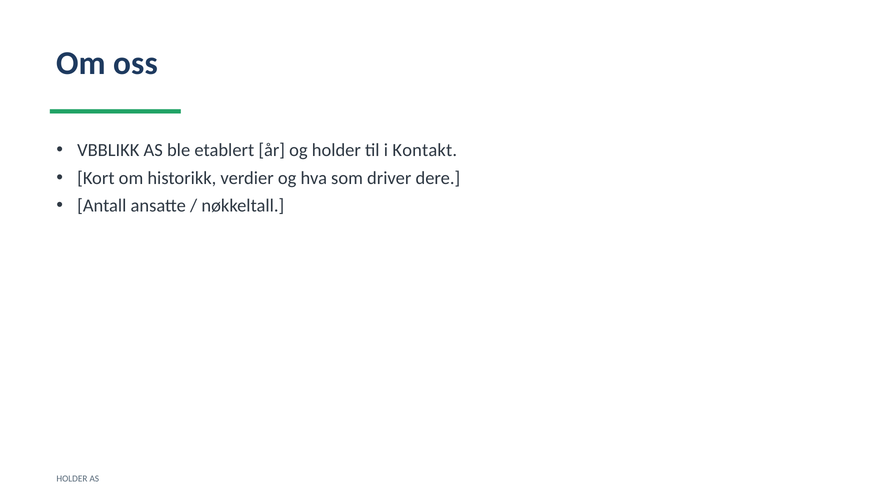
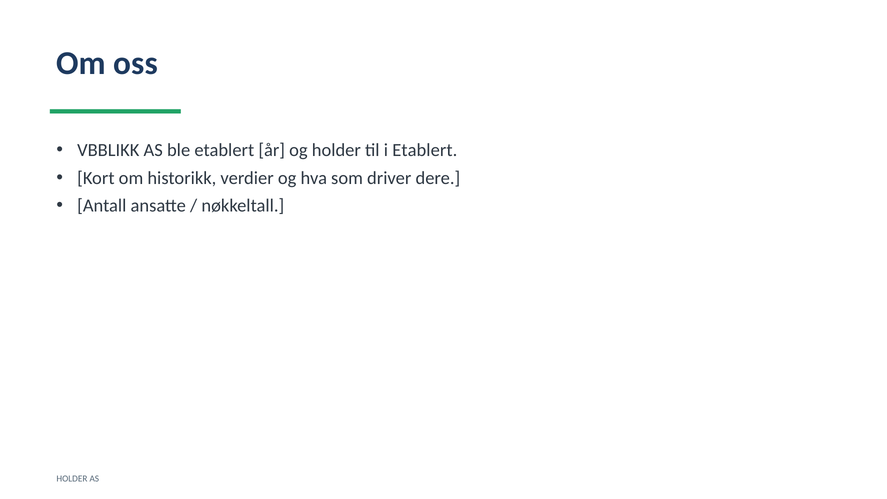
i Kontakt: Kontakt -> Etablert
